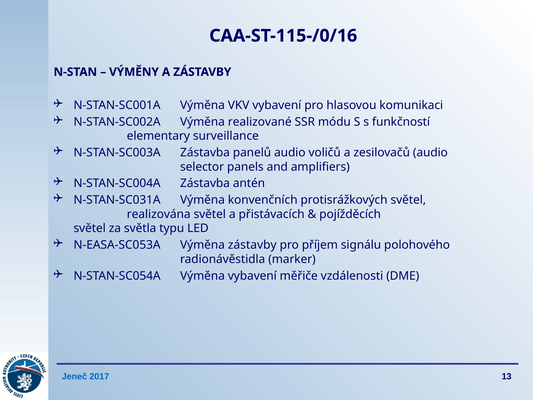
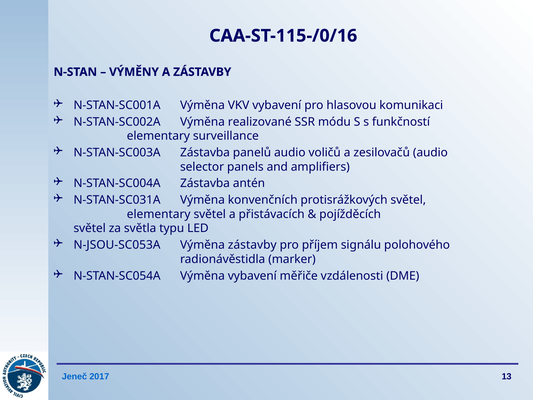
realizována at (159, 214): realizována -> elementary
N-EASA-SC053A: N-EASA-SC053A -> N-JSOU-SC053A
